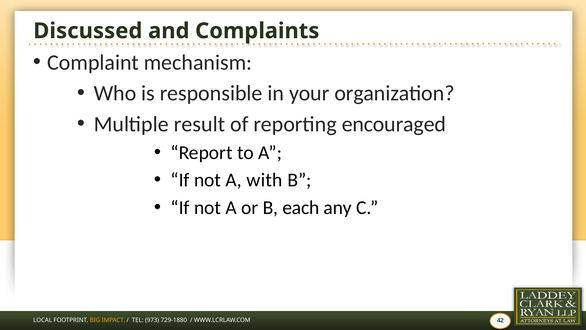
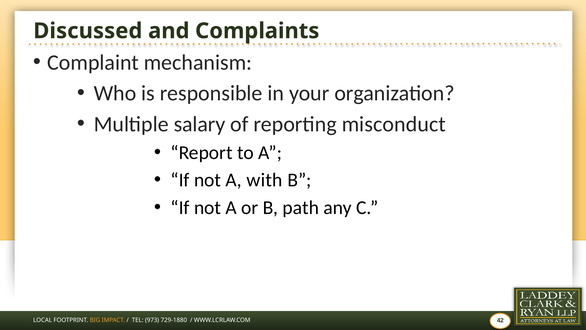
result: result -> salary
encouraged: encouraged -> misconduct
each: each -> path
